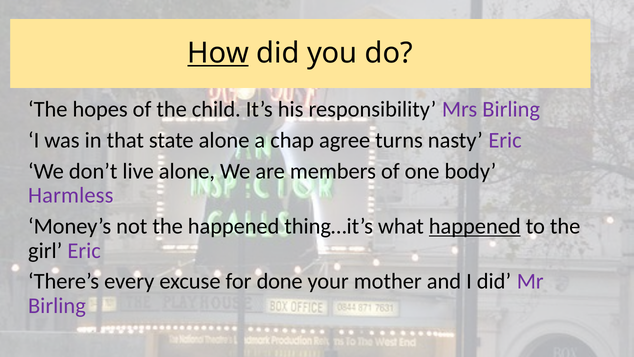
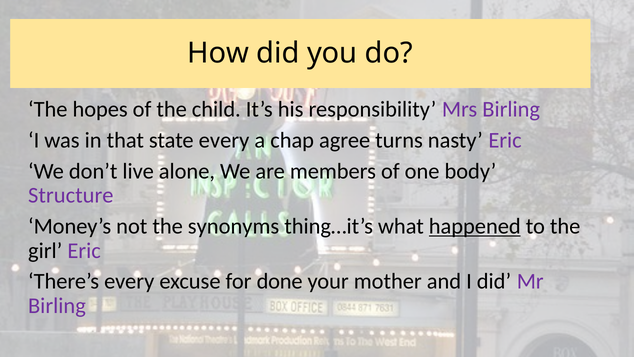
How underline: present -> none
state alone: alone -> every
Harmless: Harmless -> Structure
the happened: happened -> synonyms
